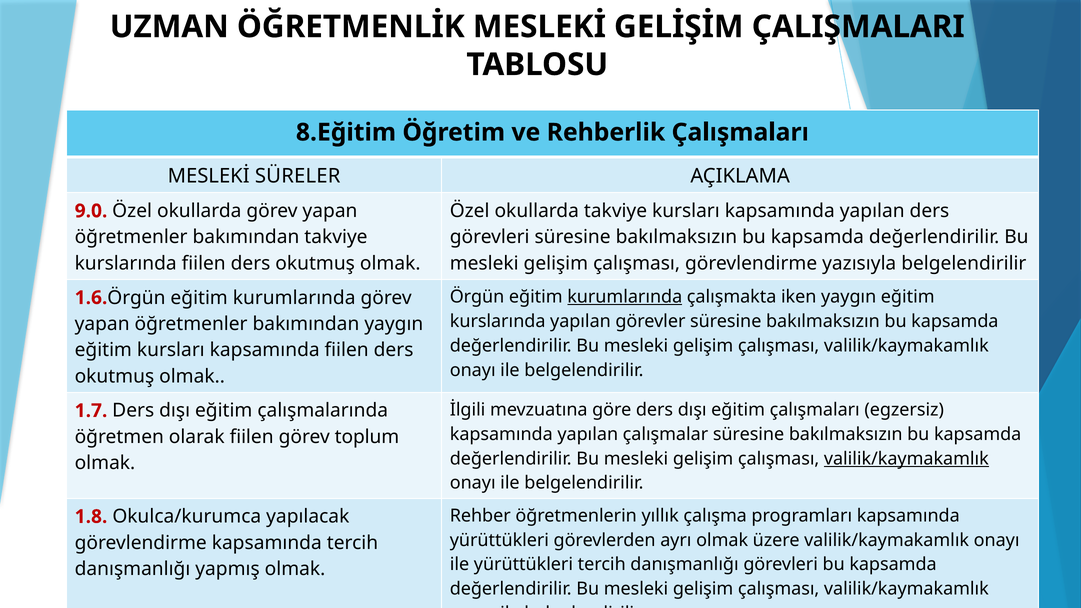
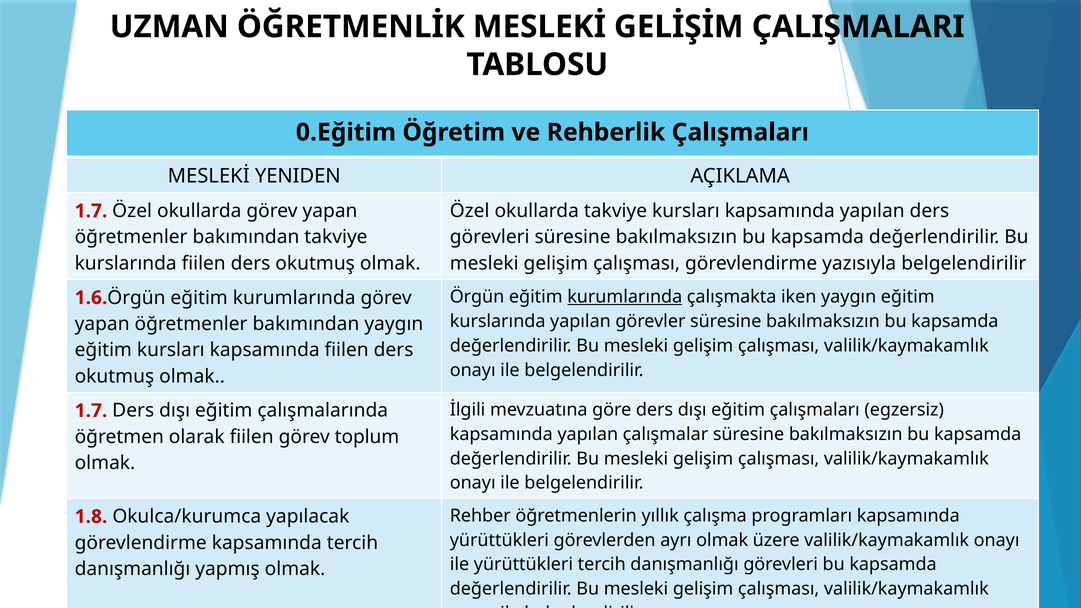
8.Eğitim: 8.Eğitim -> 0.Eğitim
SÜRELER: SÜRELER -> YENIDEN
9.0 at (91, 211): 9.0 -> 1.7
valilik/kaymakamlık at (906, 459) underline: present -> none
